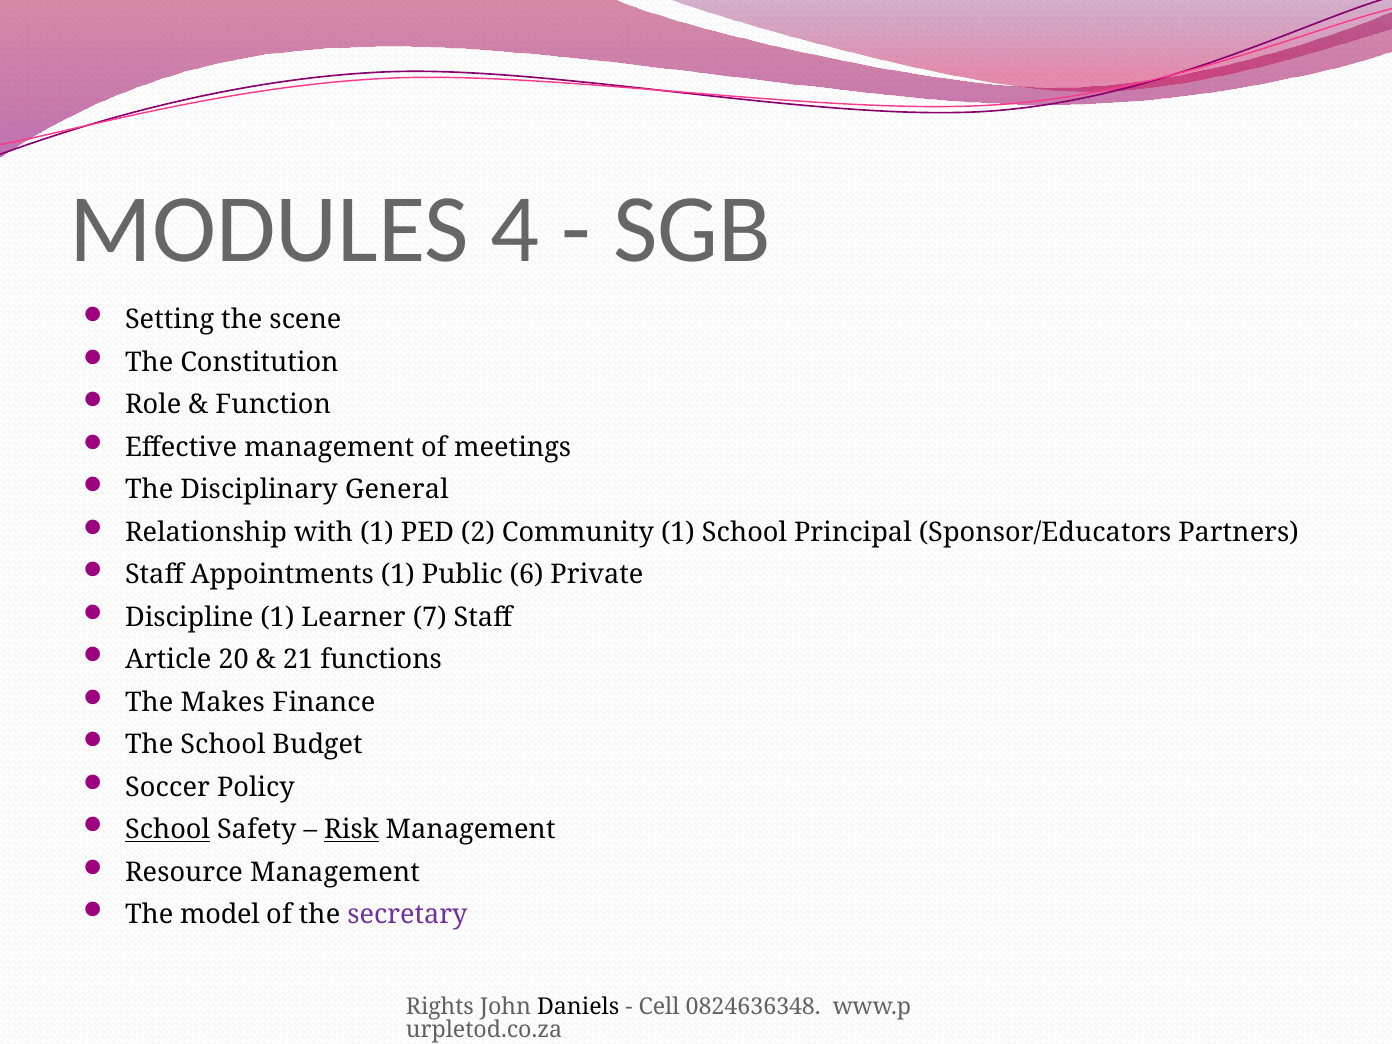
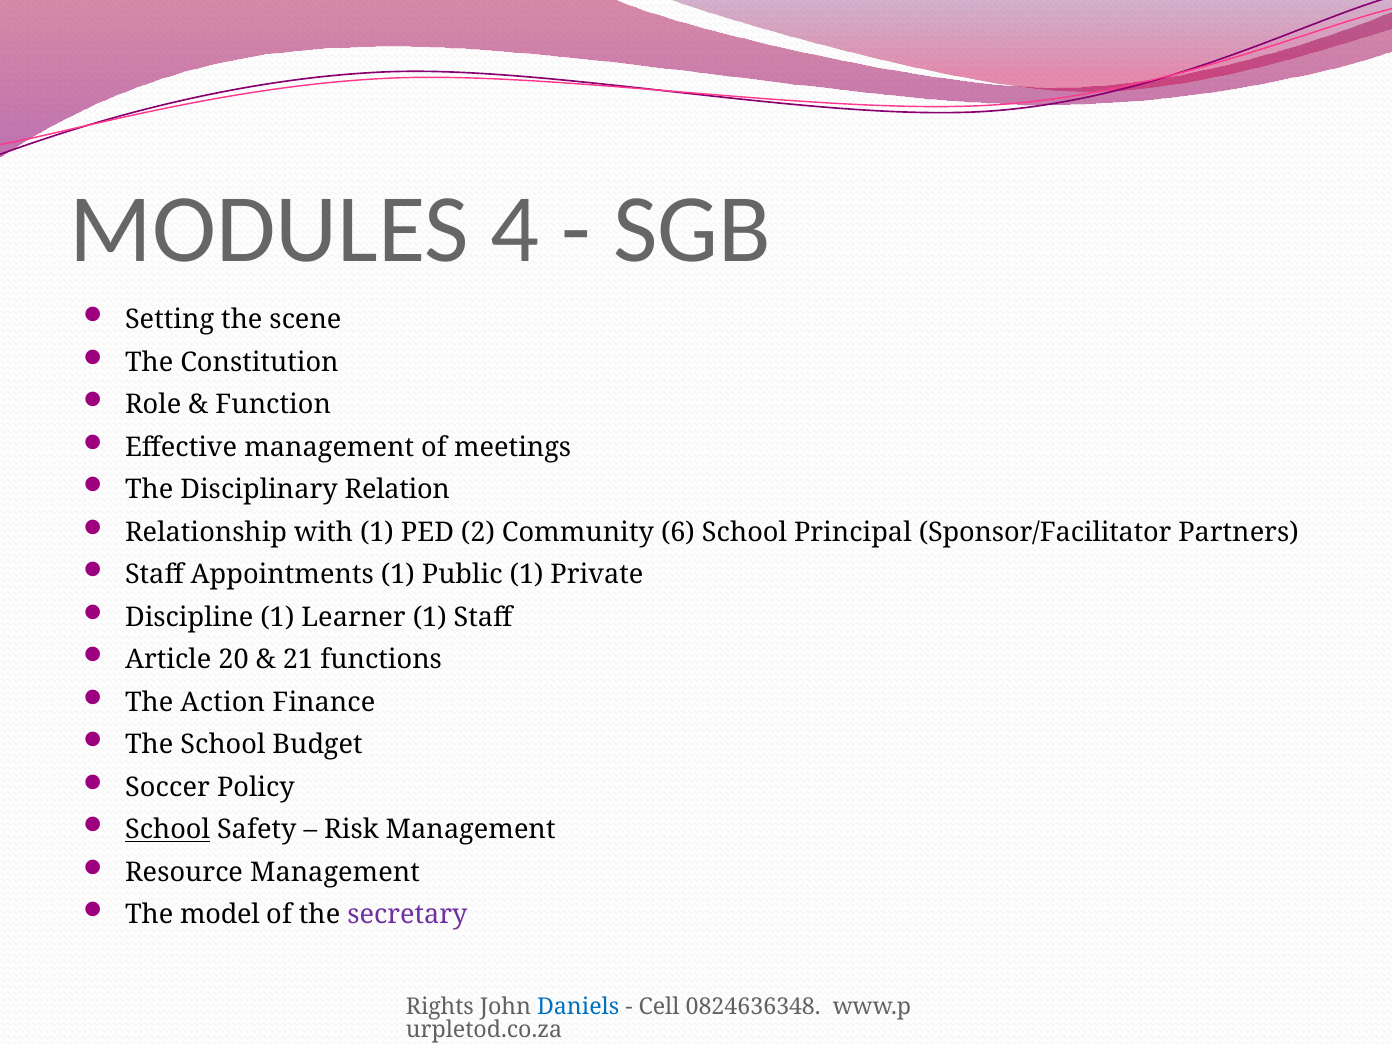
General: General -> Relation
Community 1: 1 -> 6
Sponsor/Educators: Sponsor/Educators -> Sponsor/Facilitator
Public 6: 6 -> 1
Learner 7: 7 -> 1
Makes: Makes -> Action
Risk underline: present -> none
Daniels colour: black -> blue
